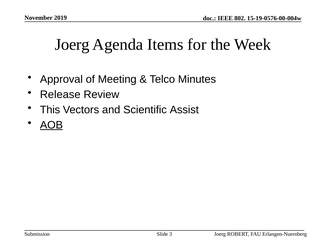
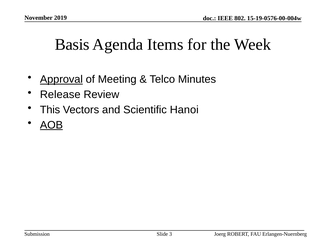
Joerg at (72, 45): Joerg -> Basis
Approval underline: none -> present
Assist: Assist -> Hanoi
